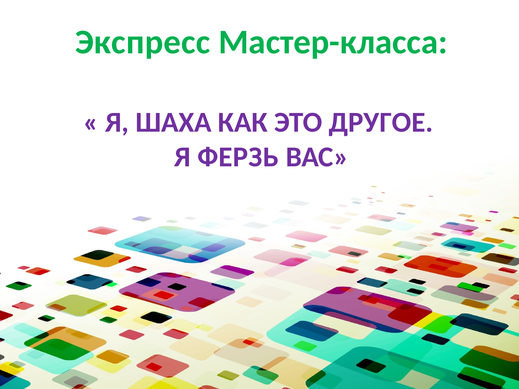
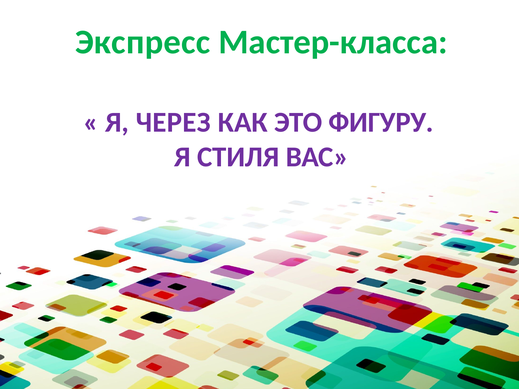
ШАХА: ШАХА -> ЧЕРЕЗ
ДРУГОЕ: ДРУГОЕ -> ФИГУРУ
ФЕРЗЬ: ФЕРЗЬ -> СТИЛЯ
